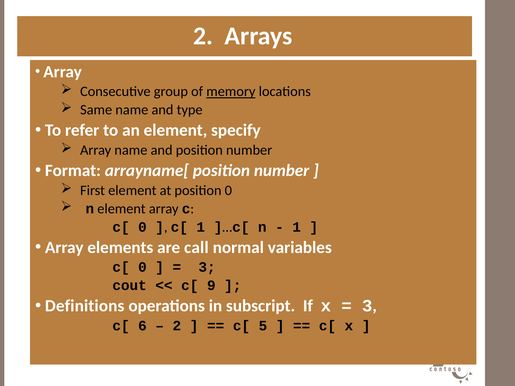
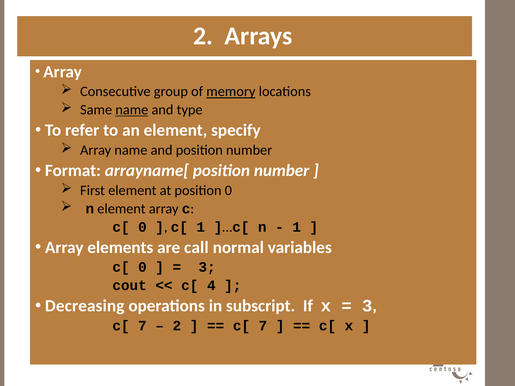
name at (132, 110) underline: none -> present
9: 9 -> 4
Definitions: Definitions -> Decreasing
6 at (142, 326): 6 -> 7
5 at (263, 326): 5 -> 7
